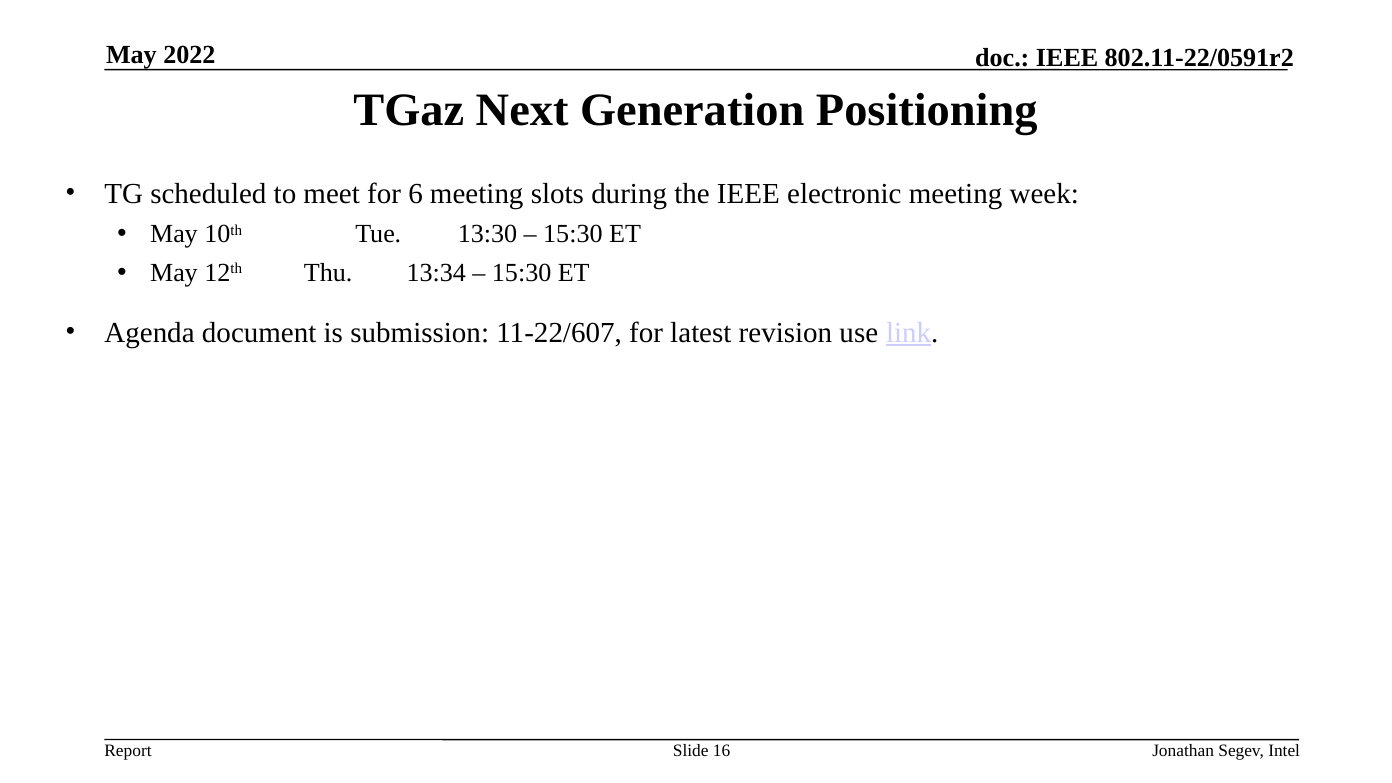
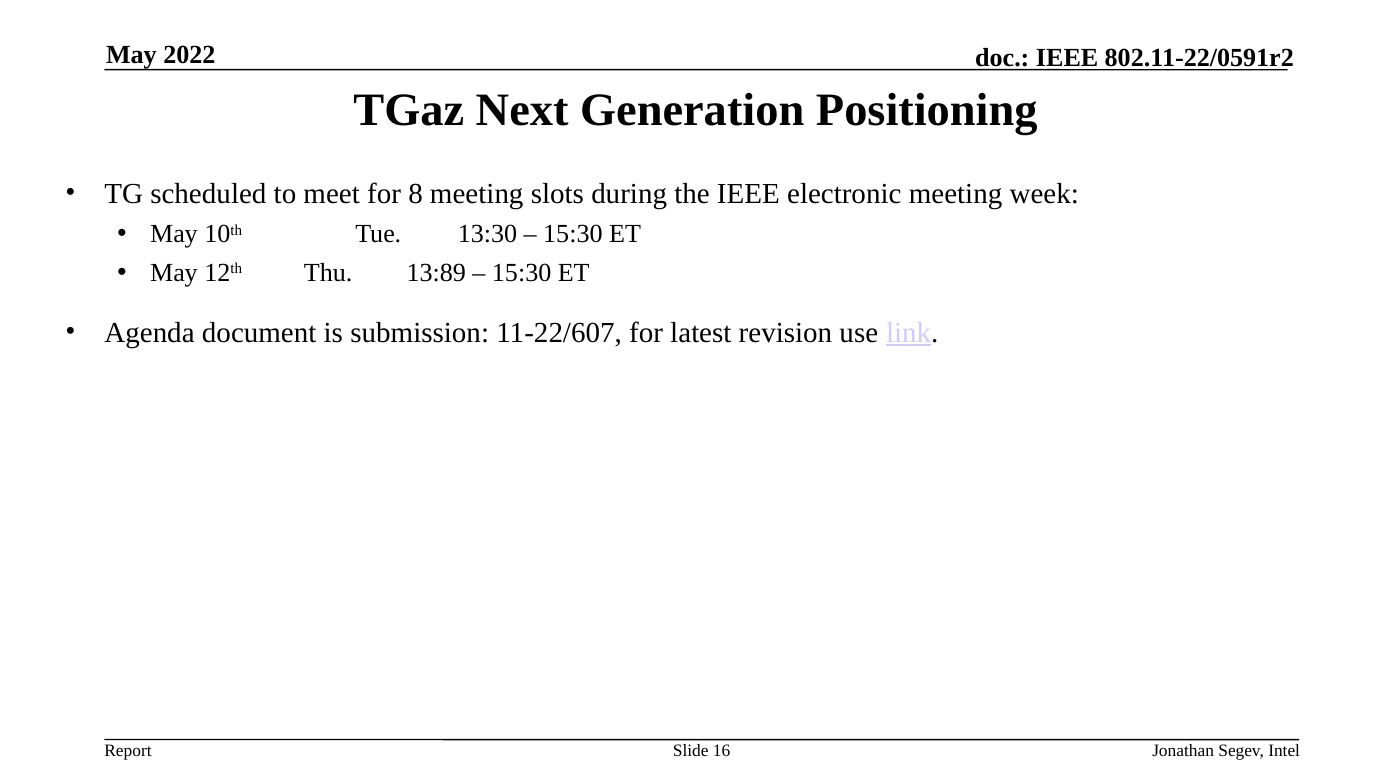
6: 6 -> 8
13:34: 13:34 -> 13:89
